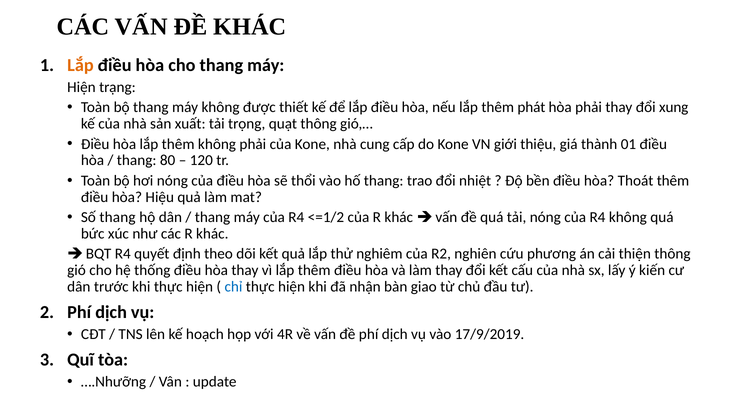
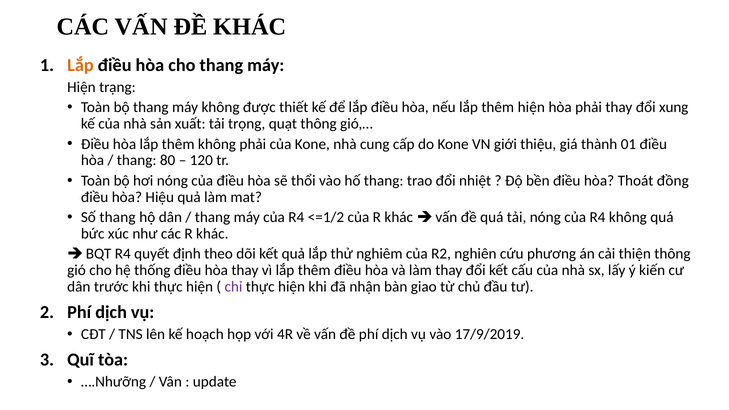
thêm phát: phát -> hiện
Thoát thêm: thêm -> đồng
chỉ colour: blue -> purple
